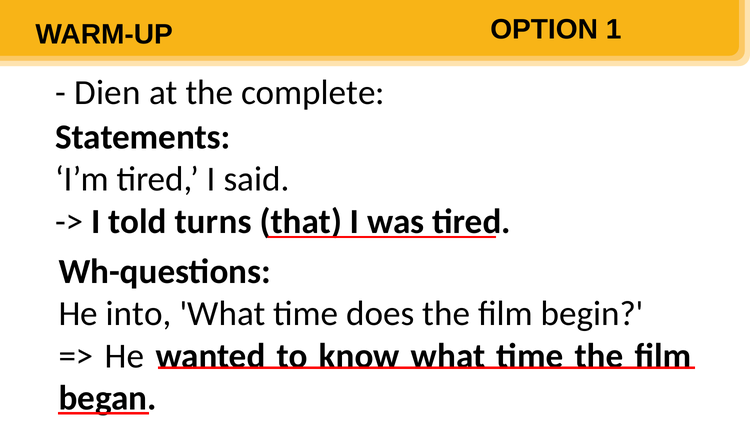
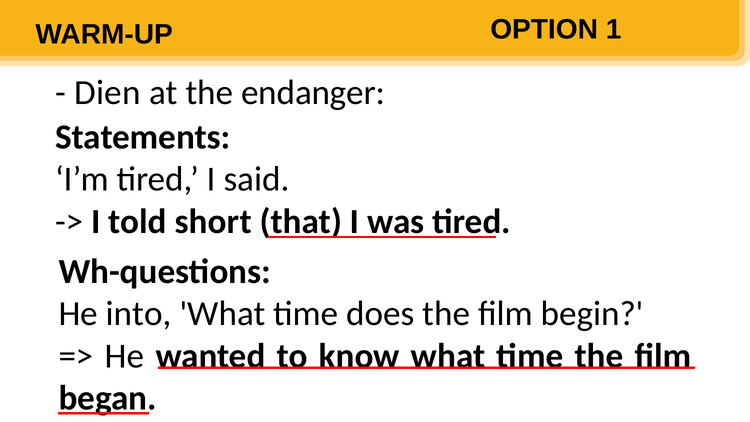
complete: complete -> endanger
turns: turns -> short
